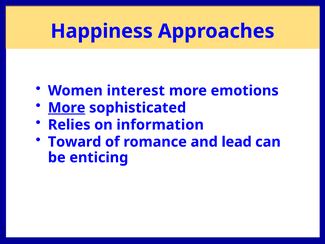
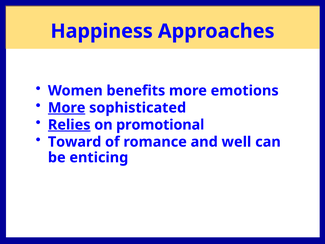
interest: interest -> benefits
Relies underline: none -> present
information: information -> promotional
lead: lead -> well
